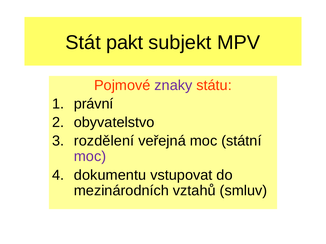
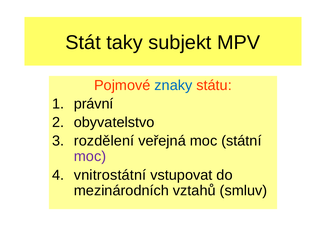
pakt: pakt -> taky
znaky colour: purple -> blue
dokumentu: dokumentu -> vnitrostátní
